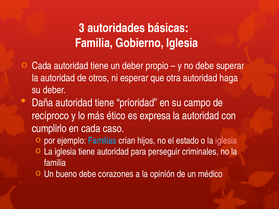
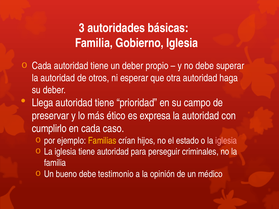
Daña: Daña -> Llega
recíproco: recíproco -> preservar
Familias colour: light blue -> yellow
corazones: corazones -> testimonio
